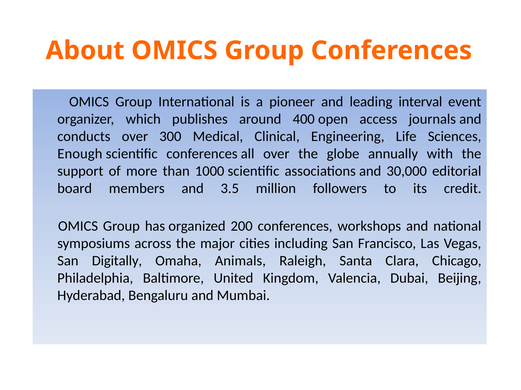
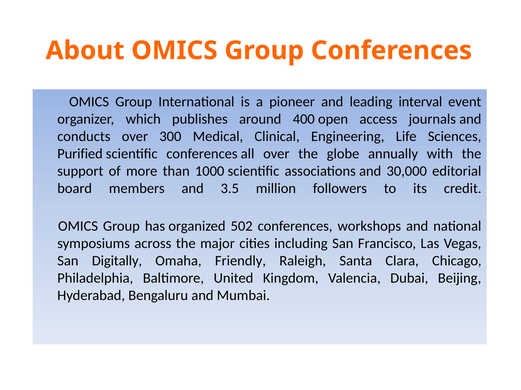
Enough: Enough -> Purified
200: 200 -> 502
Animals: Animals -> Friendly
